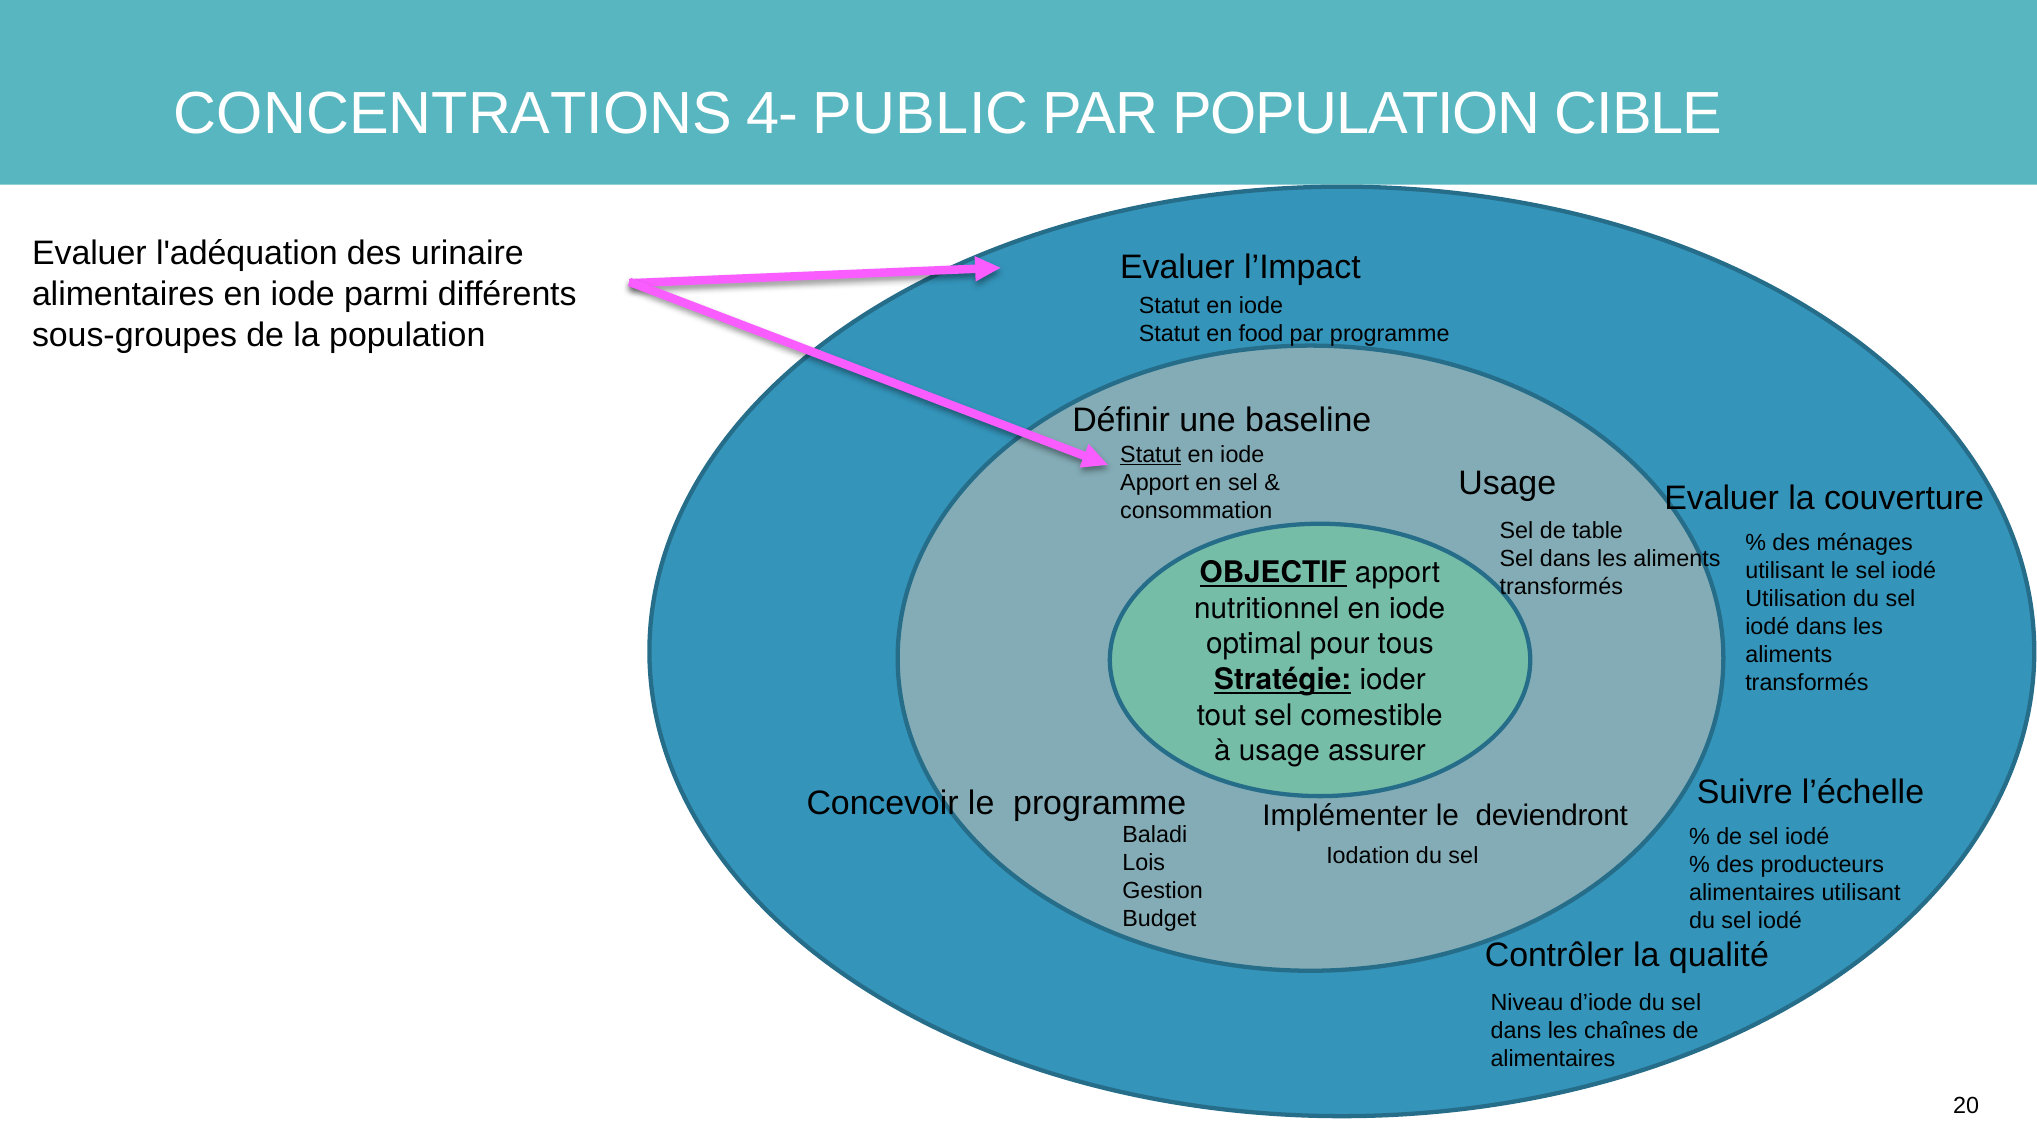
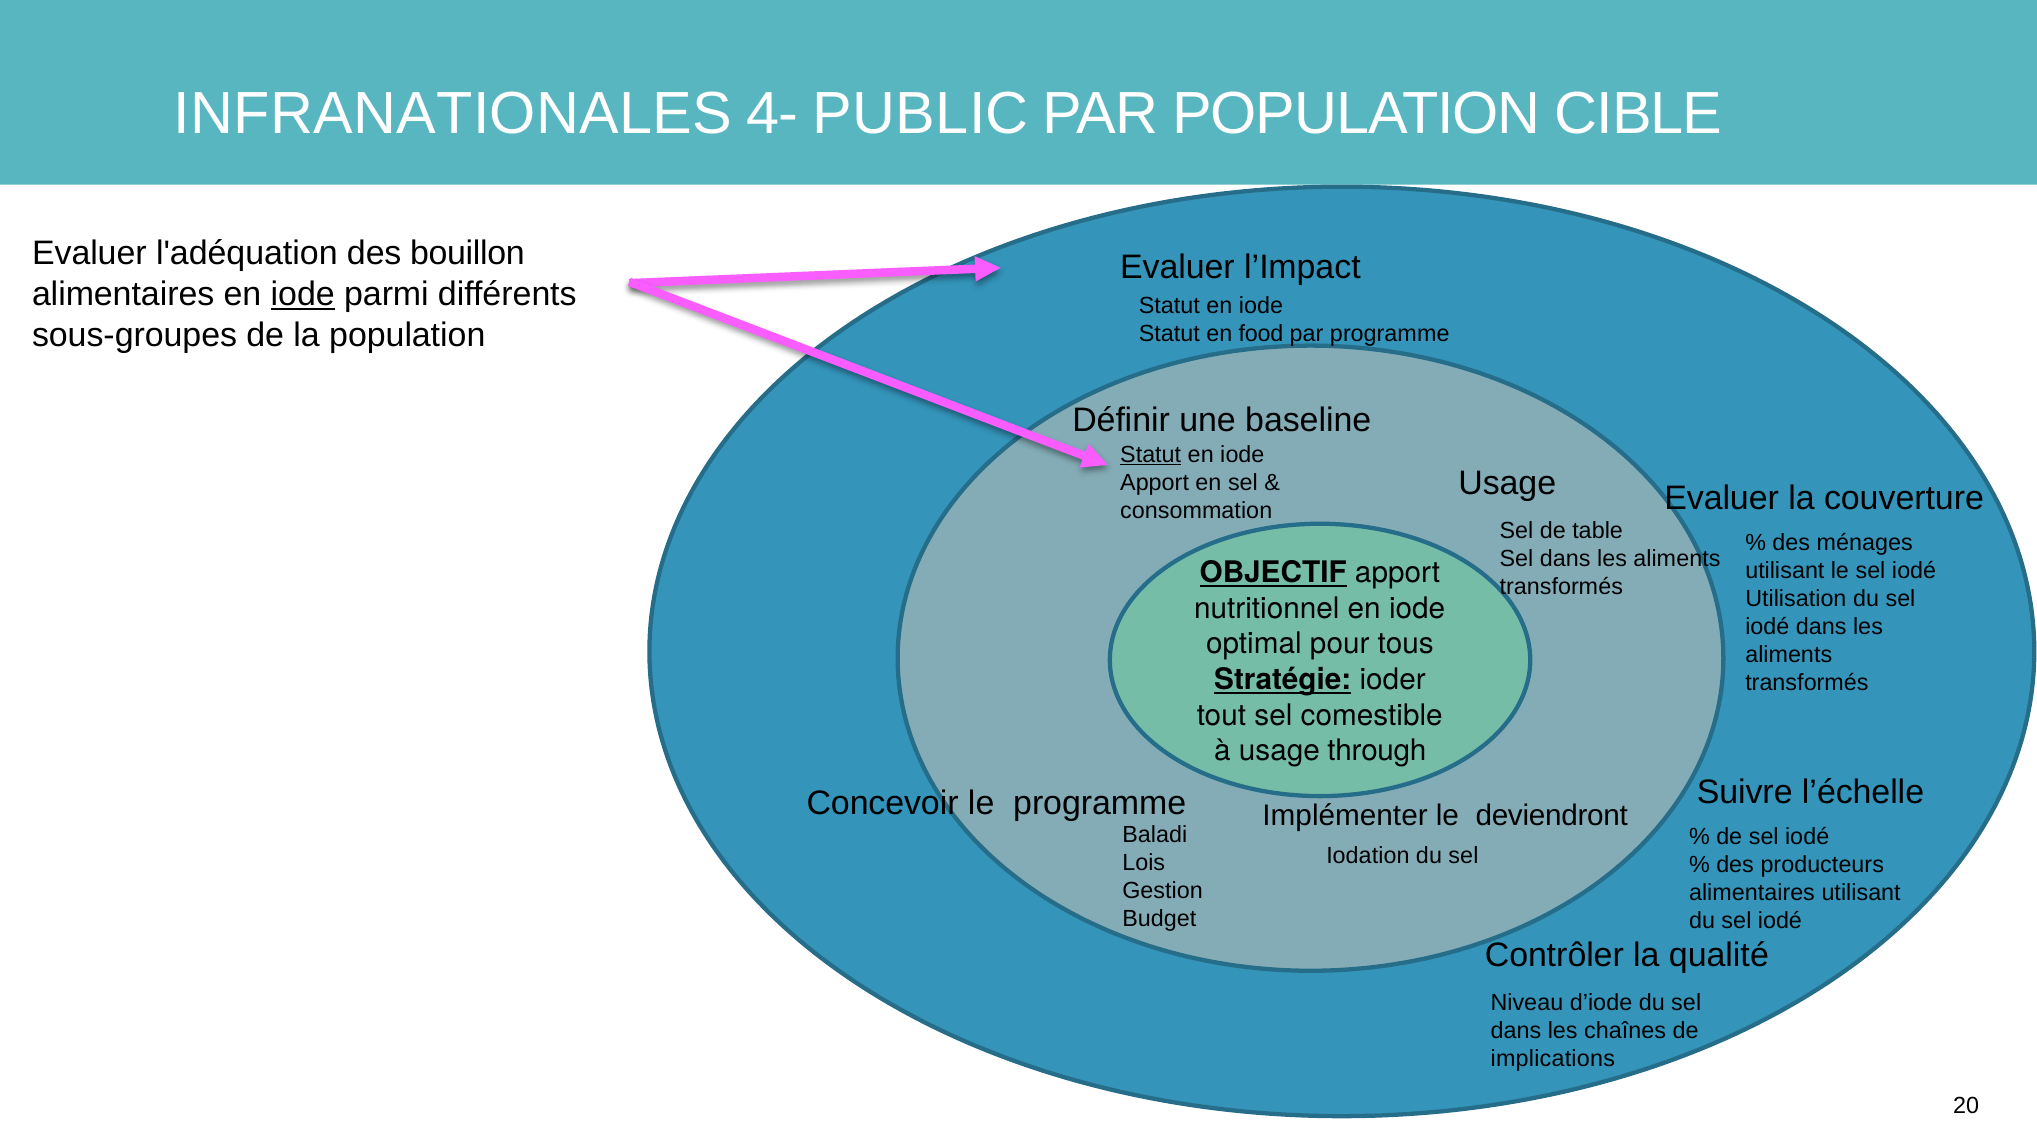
CONCENTRATIONS: CONCENTRATIONS -> INFRANATIONALES
urinaire: urinaire -> bouillon
iode at (303, 294) underline: none -> present
assurer: assurer -> through
alimentaires at (1553, 1058): alimentaires -> implications
